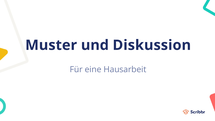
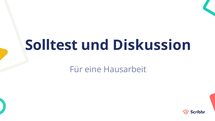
Muster: Muster -> Solltest
